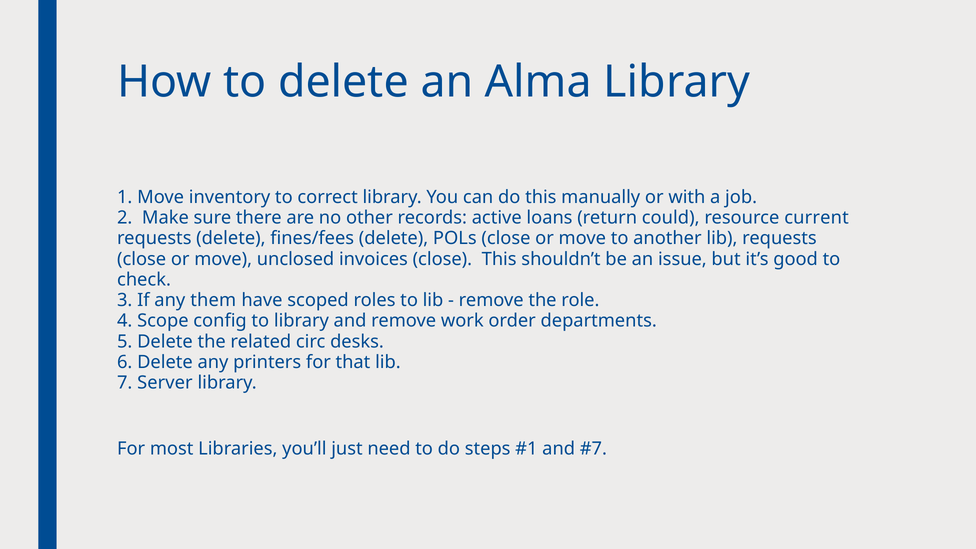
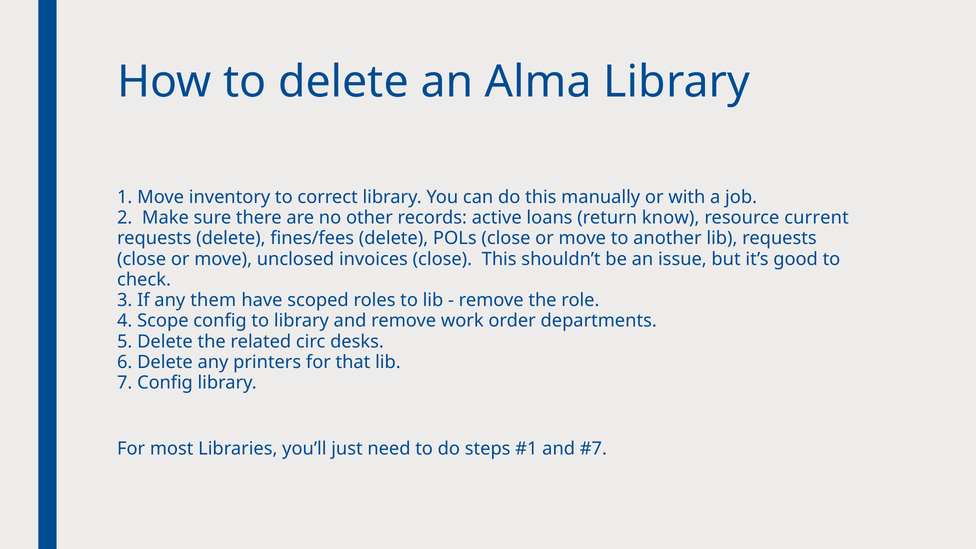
could: could -> know
7 Server: Server -> Config
